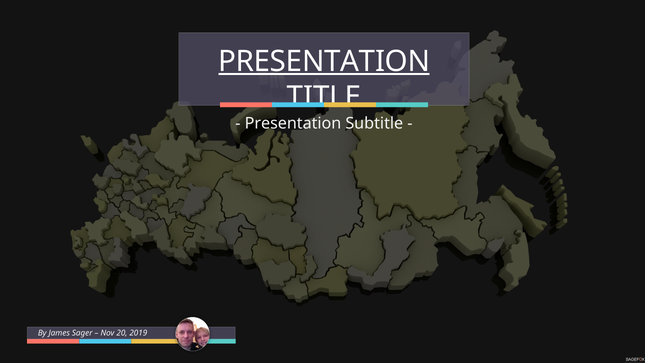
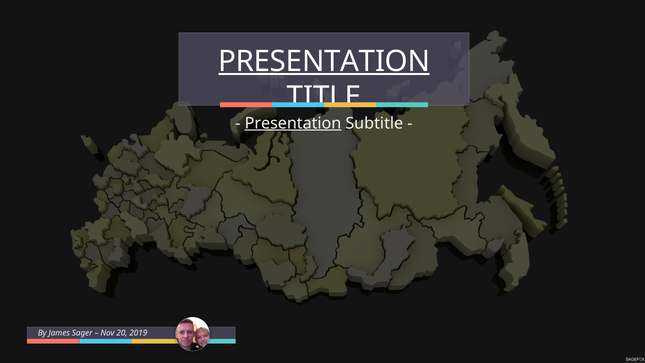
Presentation at (293, 123) underline: none -> present
